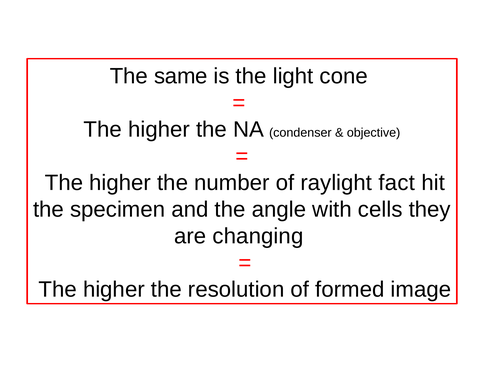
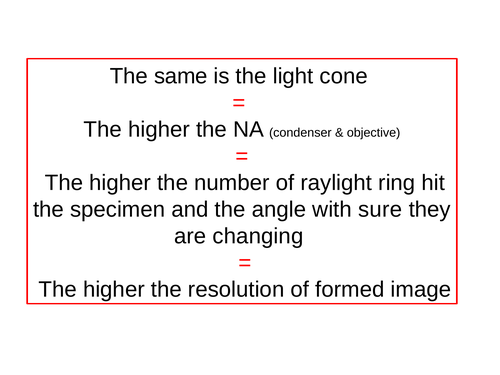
fact: fact -> ring
cells: cells -> sure
